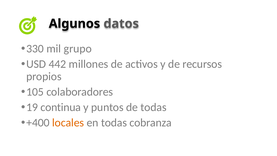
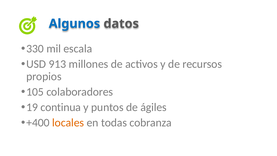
Algunos colour: black -> blue
grupo: grupo -> escala
442: 442 -> 913
de todas: todas -> ágiles
